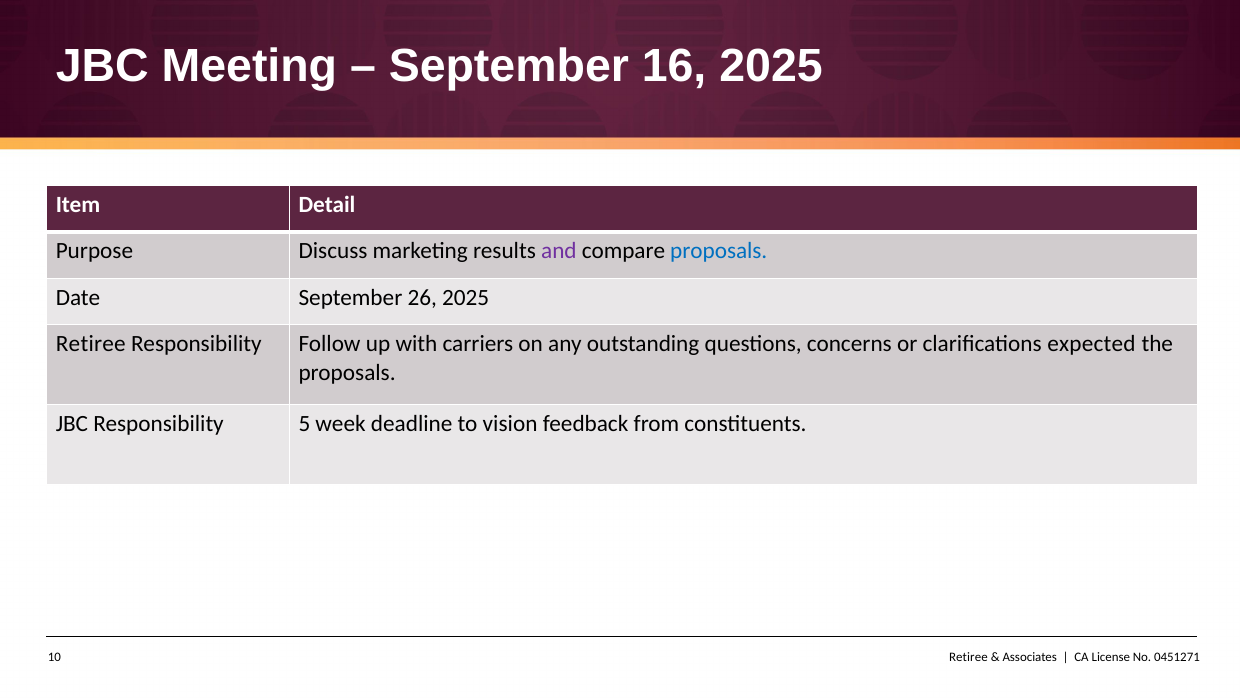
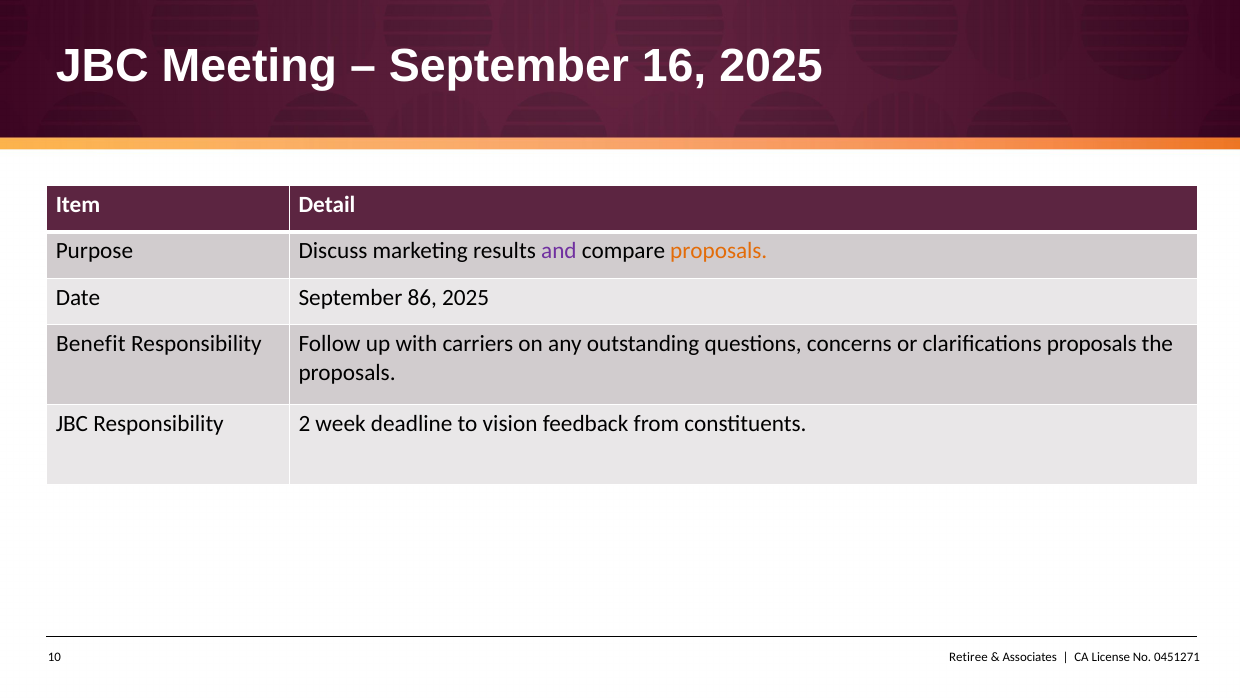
proposals at (719, 251) colour: blue -> orange
26: 26 -> 86
Retiree at (91, 344): Retiree -> Benefit
clarifications expected: expected -> proposals
5: 5 -> 2
